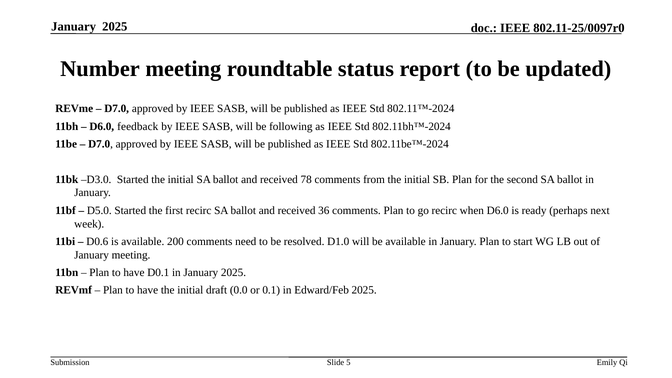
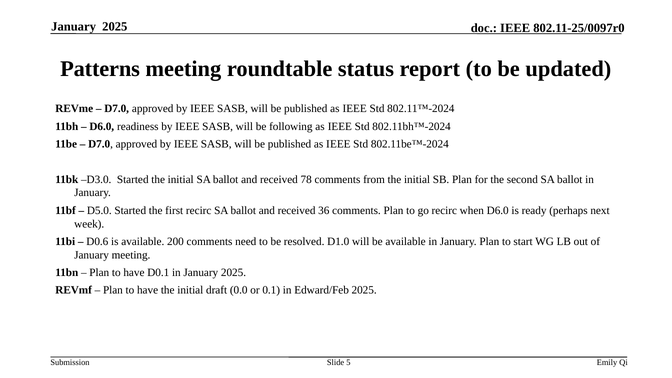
Number: Number -> Patterns
feedback: feedback -> readiness
